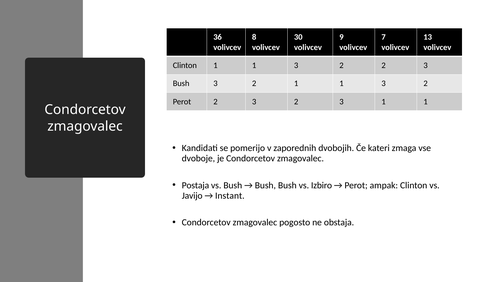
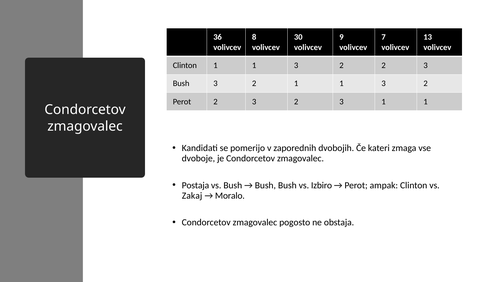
Javijo: Javijo -> Zakaj
Instant: Instant -> Moralo
